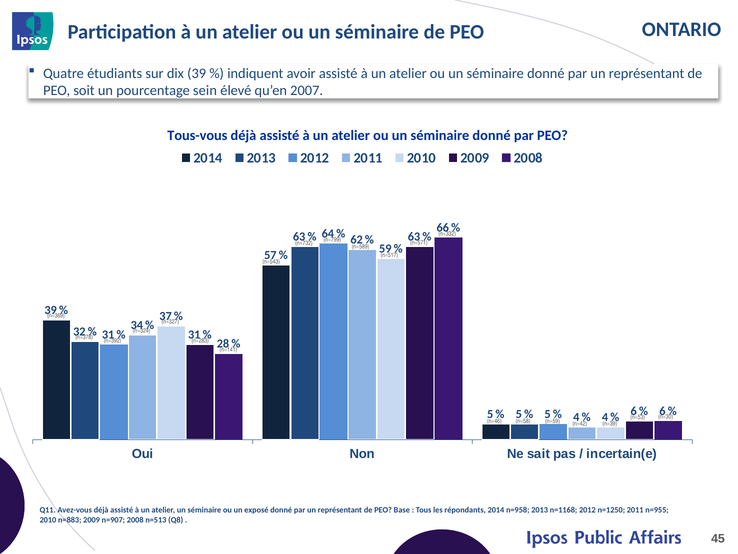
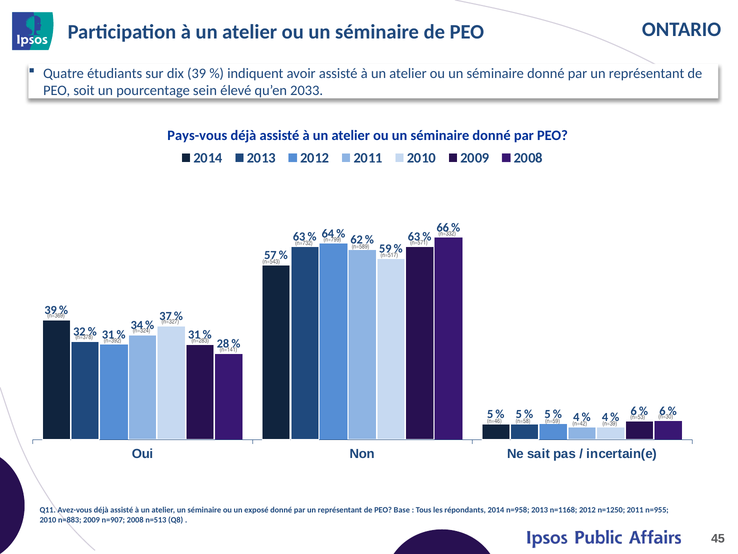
2007: 2007 -> 2033
Tous-vous: Tous-vous -> Pays-vous
